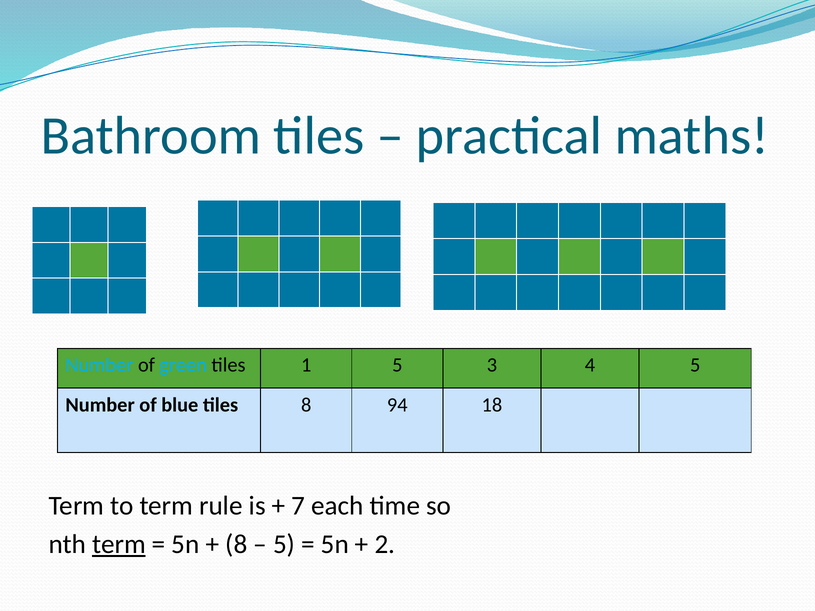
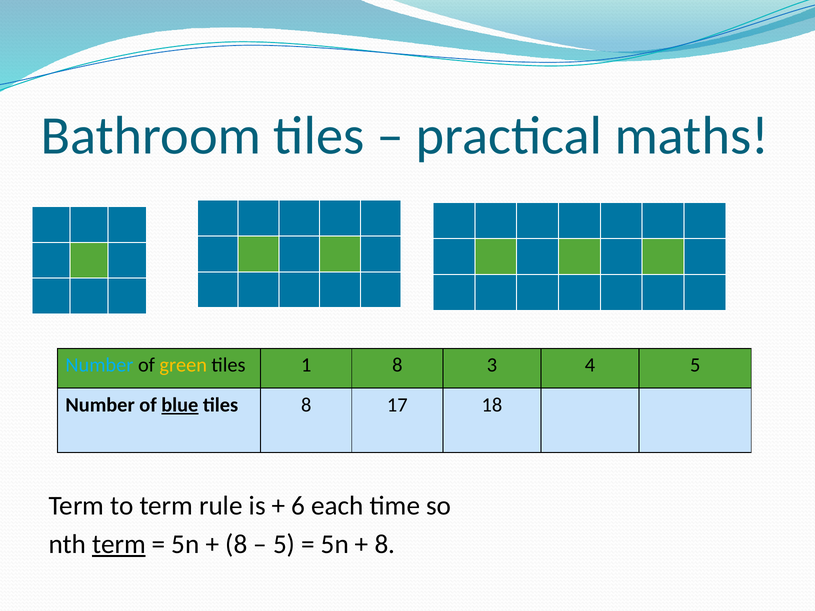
green colour: light blue -> yellow
1 5: 5 -> 8
blue underline: none -> present
94: 94 -> 17
7: 7 -> 6
2 at (385, 545): 2 -> 8
